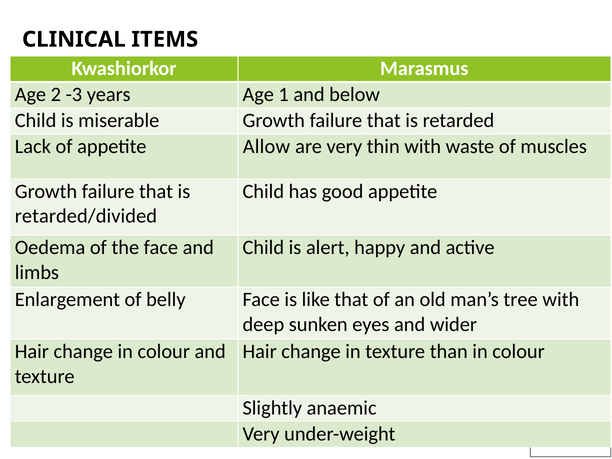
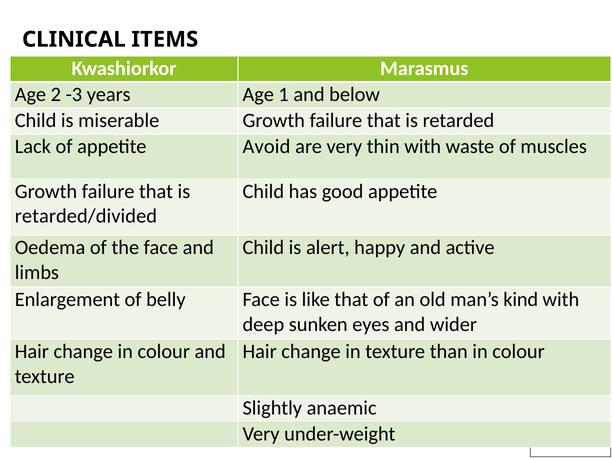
Allow: Allow -> Avoid
tree: tree -> kind
